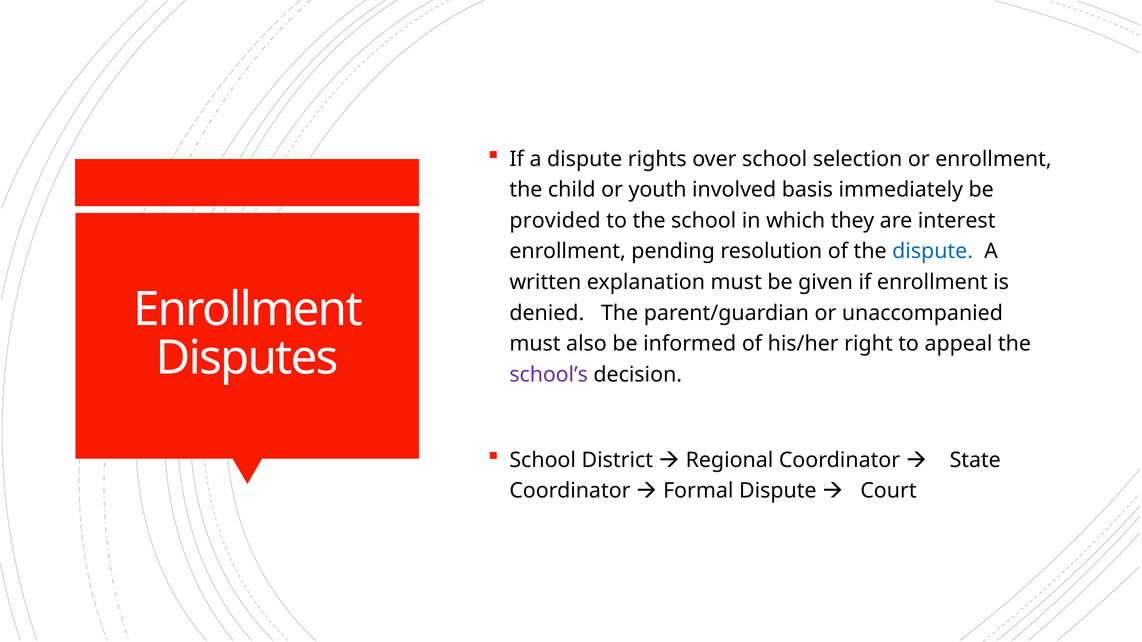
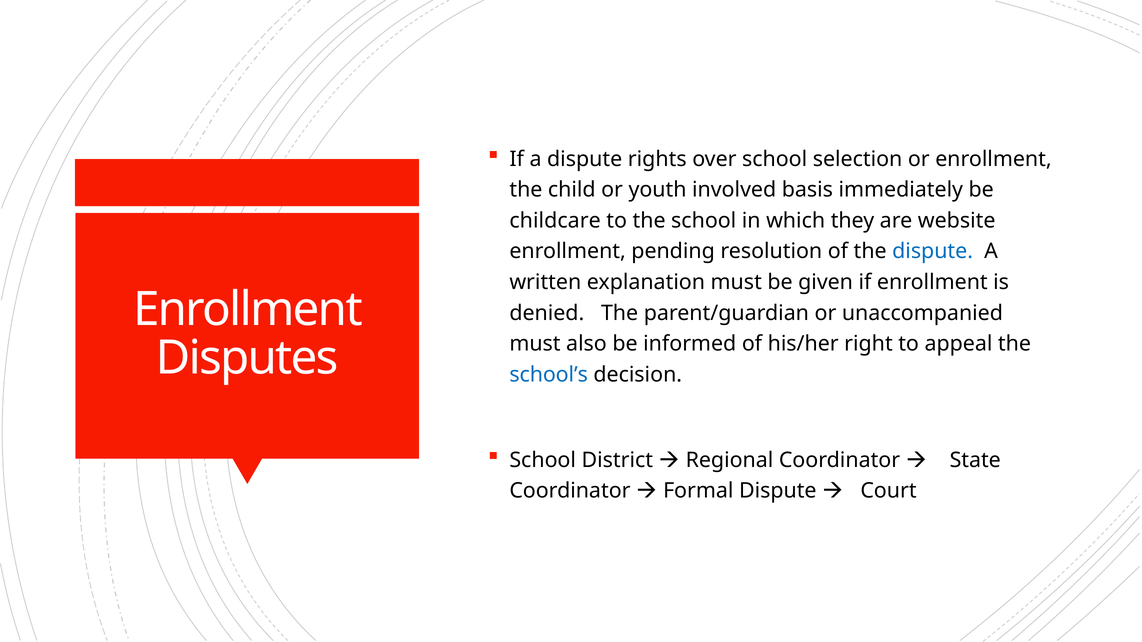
provided: provided -> childcare
interest: interest -> website
school’s colour: purple -> blue
